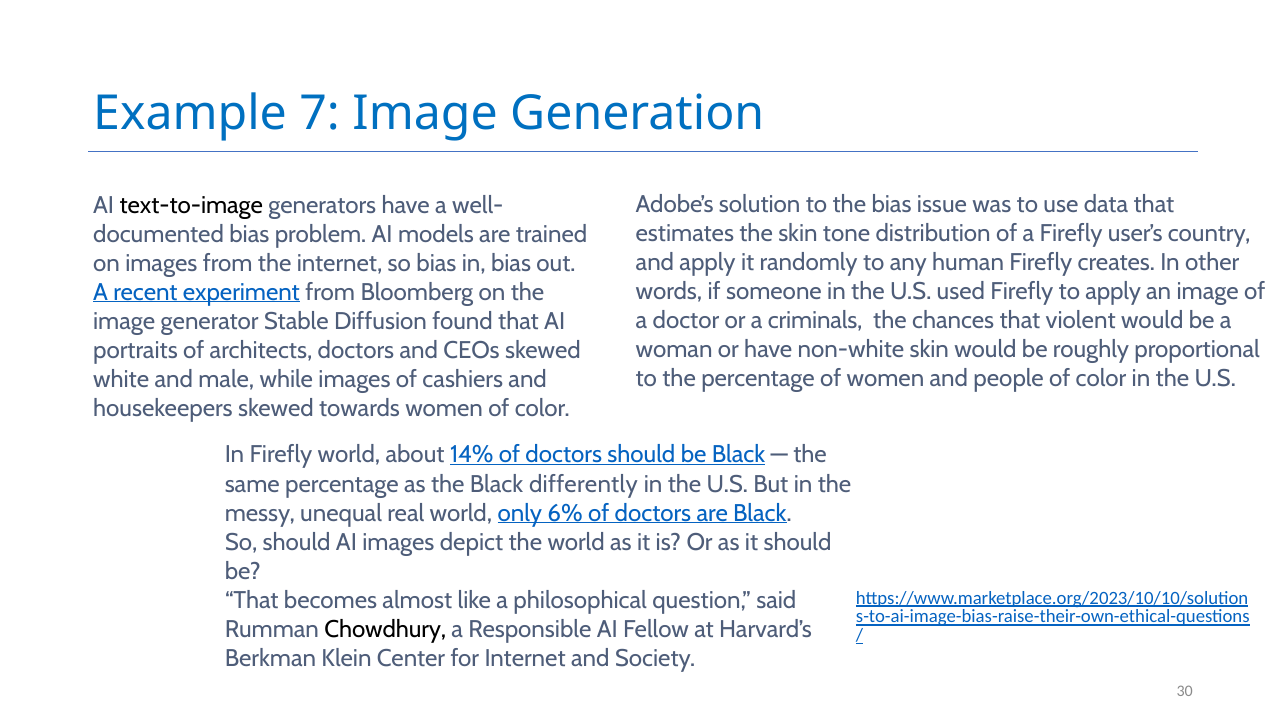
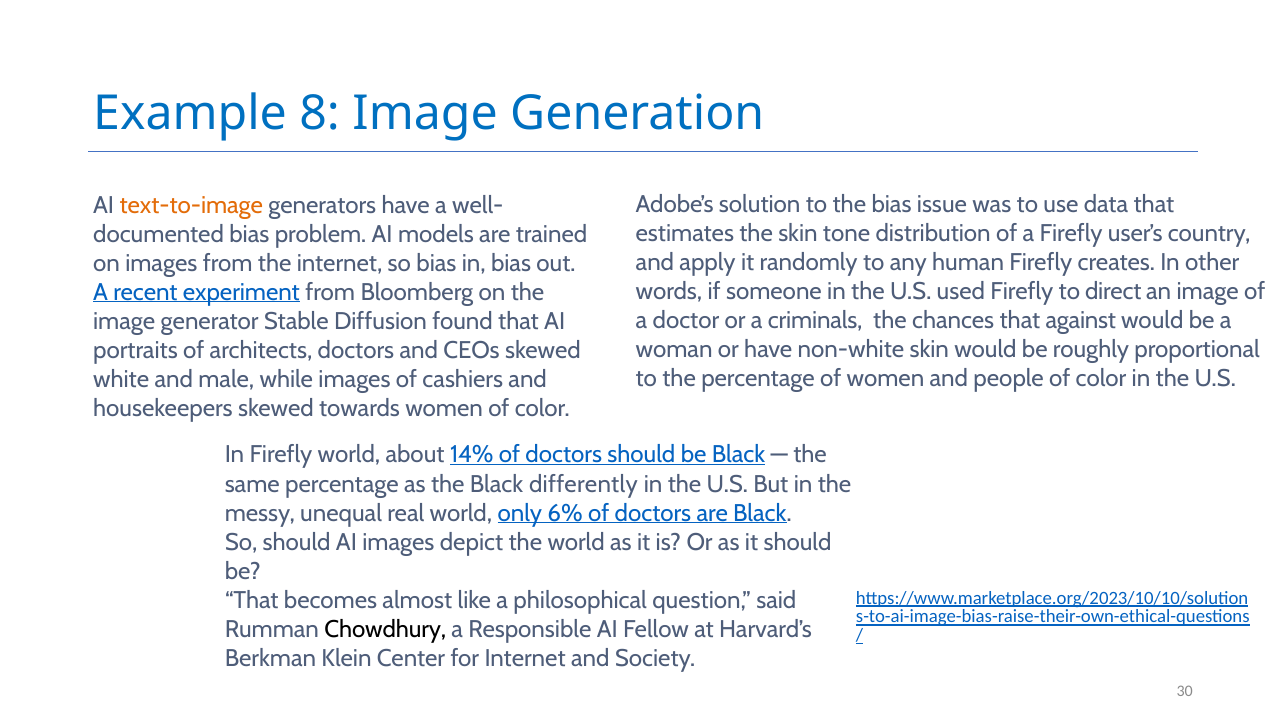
7: 7 -> 8
text-to-image colour: black -> orange
to apply: apply -> direct
violent: violent -> against
